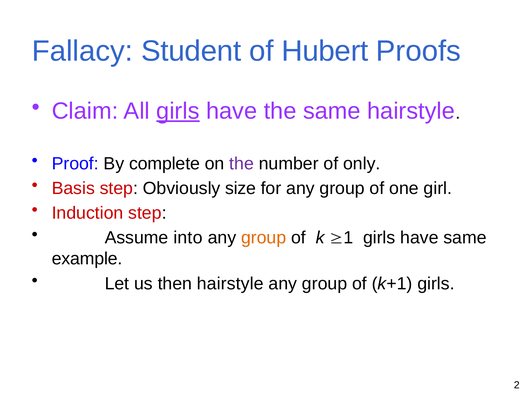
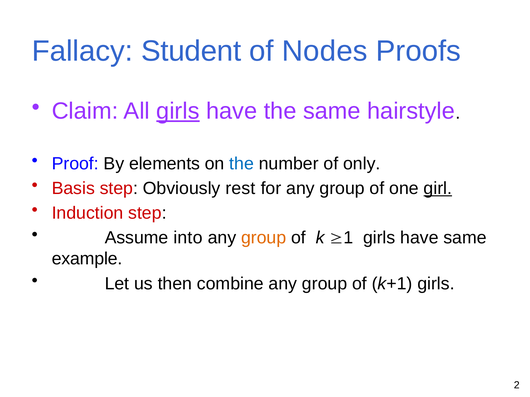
Hubert: Hubert -> Nodes
complete: complete -> elements
the at (242, 164) colour: purple -> blue
size: size -> rest
girl underline: none -> present
then hairstyle: hairstyle -> combine
